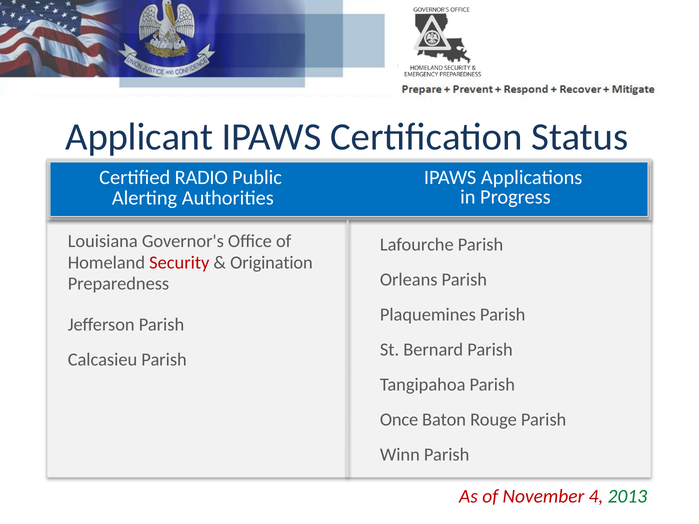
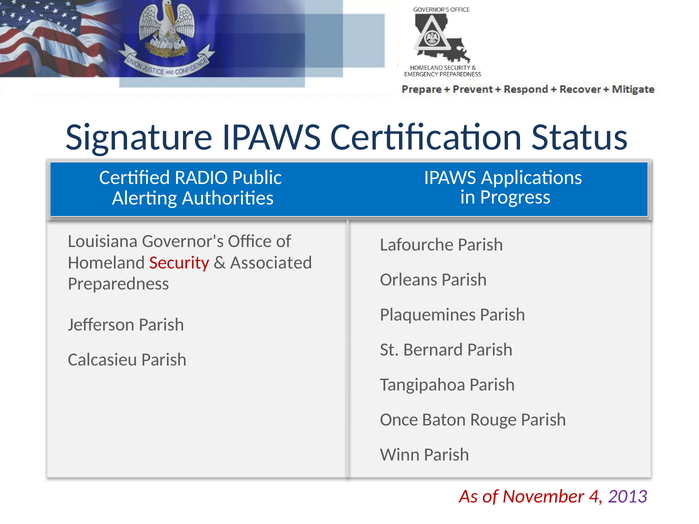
Applicant: Applicant -> Signature
Origination: Origination -> Associated
2013 colour: green -> purple
